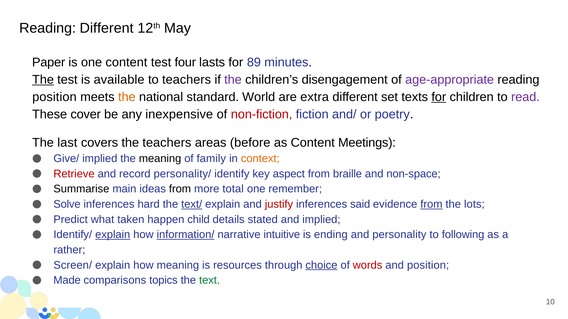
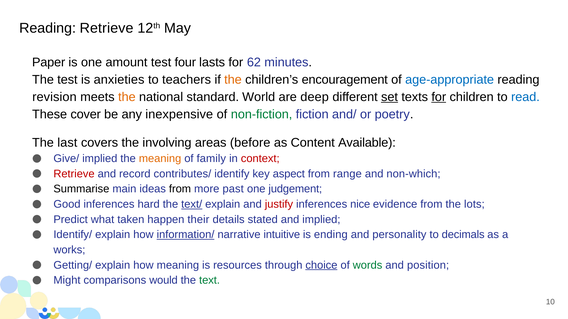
Reading Different: Different -> Retrieve
one content: content -> amount
89: 89 -> 62
The at (43, 80) underline: present -> none
available: available -> anxieties
the at (233, 80) colour: purple -> orange
disengagement: disengagement -> encouragement
age-appropriate colour: purple -> blue
position at (54, 97): position -> revision
extra: extra -> deep
set underline: none -> present
read colour: purple -> blue
non-fiction colour: red -> green
the teachers: teachers -> involving
Meetings: Meetings -> Available
meaning at (160, 159) colour: black -> orange
context colour: orange -> red
personality/: personality/ -> contributes/
braille: braille -> range
non-space: non-space -> non-which
total: total -> past
remember: remember -> judgement
Solve: Solve -> Good
said: said -> nice
from at (431, 205) underline: present -> none
child: child -> their
explain at (113, 235) underline: present -> none
following: following -> decimals
rather: rather -> works
Screen/: Screen/ -> Getting/
words colour: red -> green
Made: Made -> Might
topics: topics -> would
